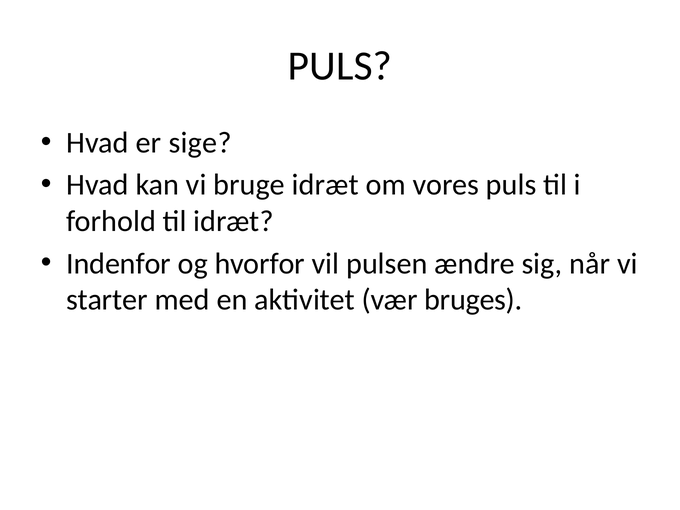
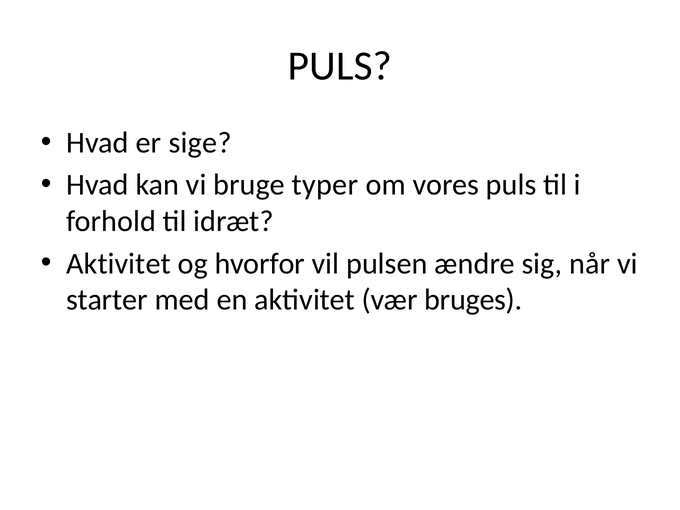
bruge idræt: idræt -> typer
Indenfor at (119, 264): Indenfor -> Aktivitet
